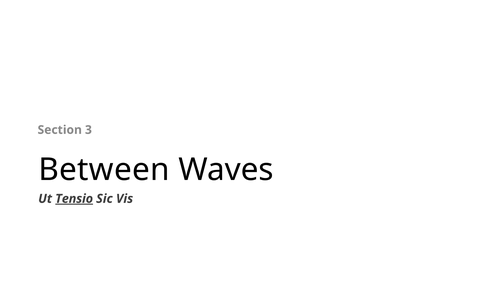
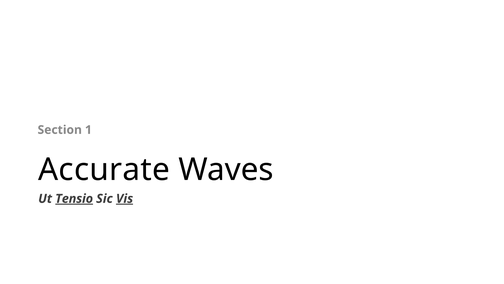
3: 3 -> 1
Between: Between -> Accurate
Vis underline: none -> present
